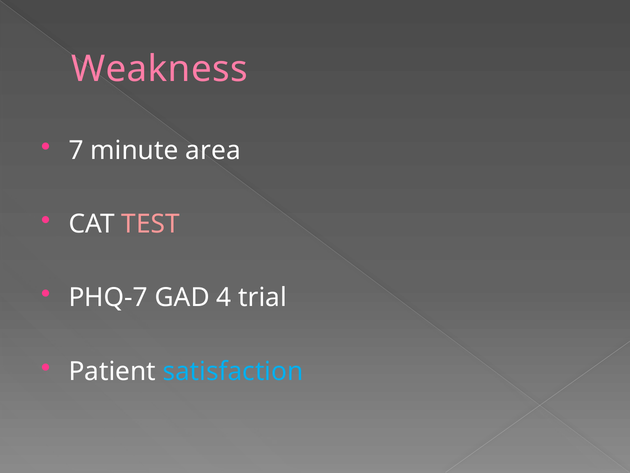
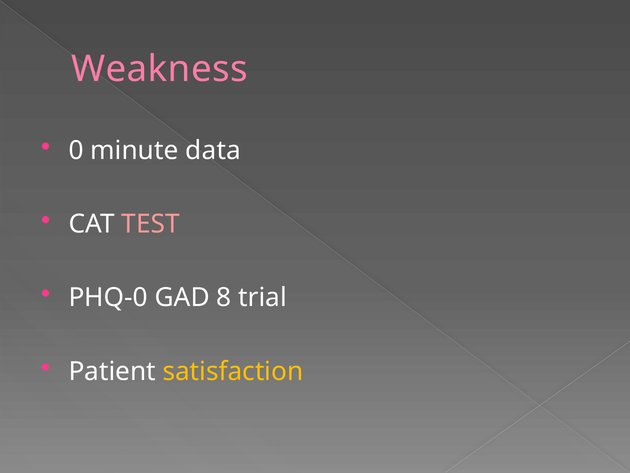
7: 7 -> 0
area: area -> data
PHQ-7: PHQ-7 -> PHQ-0
4: 4 -> 8
satisfaction colour: light blue -> yellow
